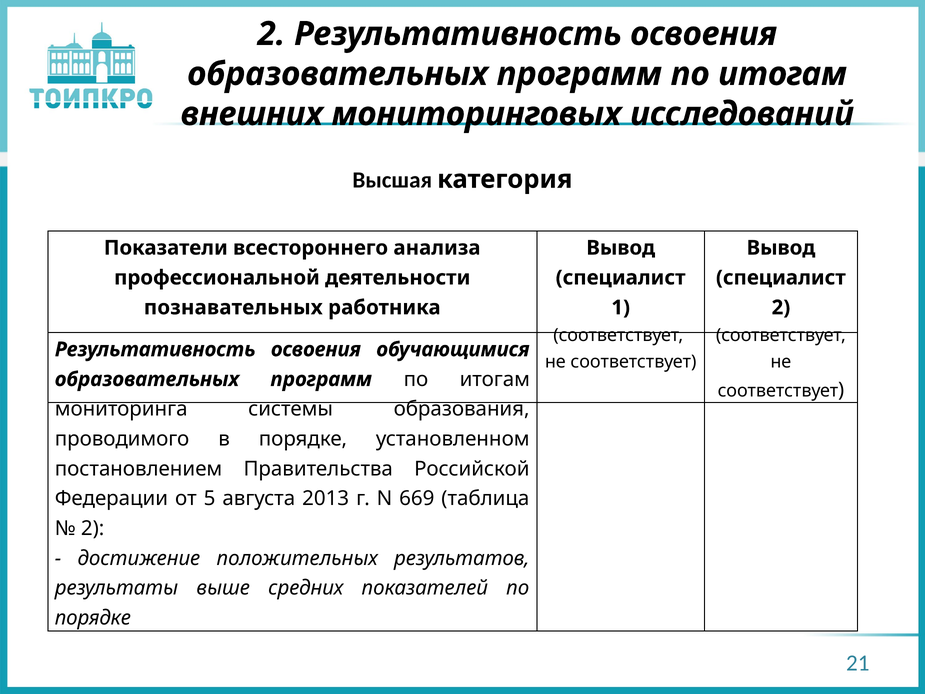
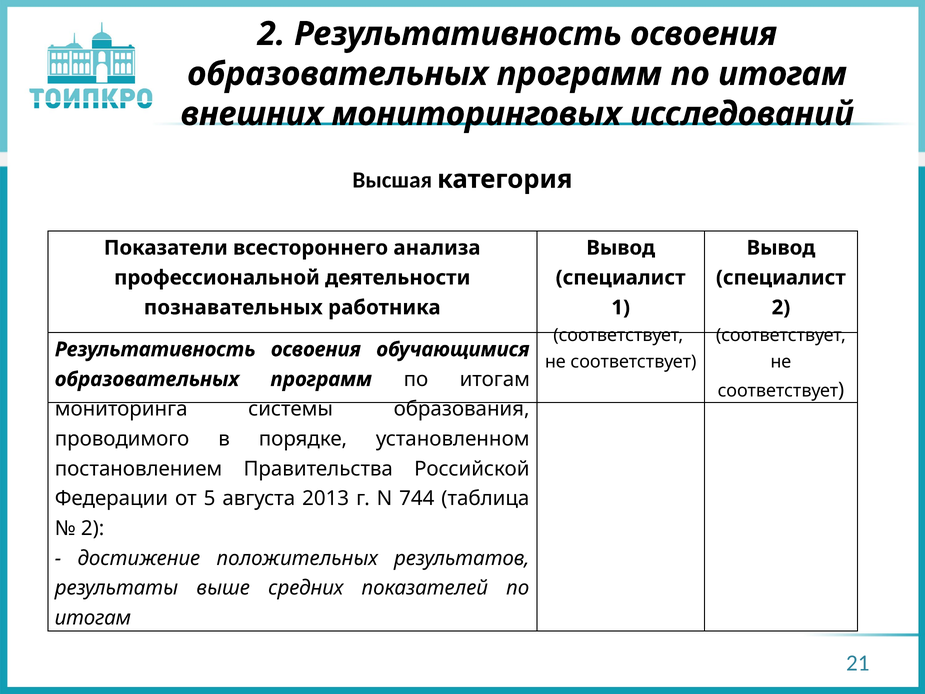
669: 669 -> 744
порядке at (93, 618): порядке -> итогам
